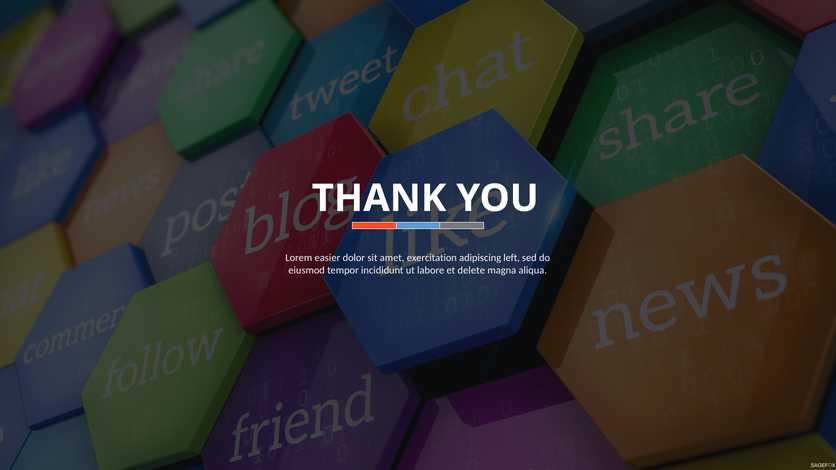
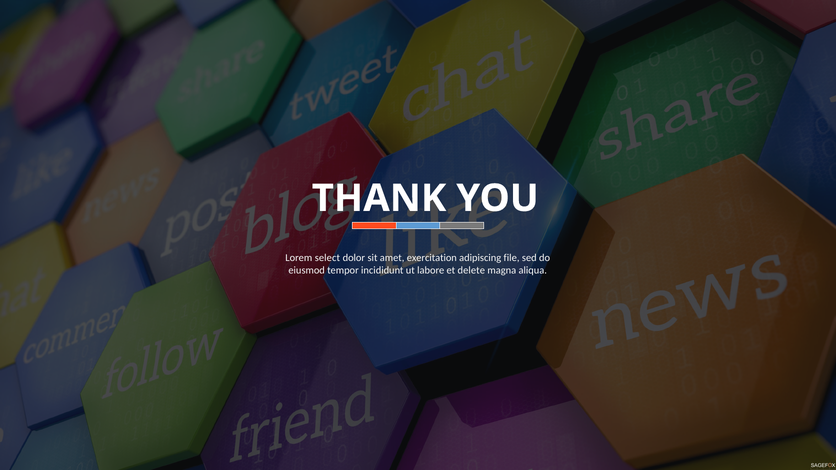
easier: easier -> select
left: left -> file
